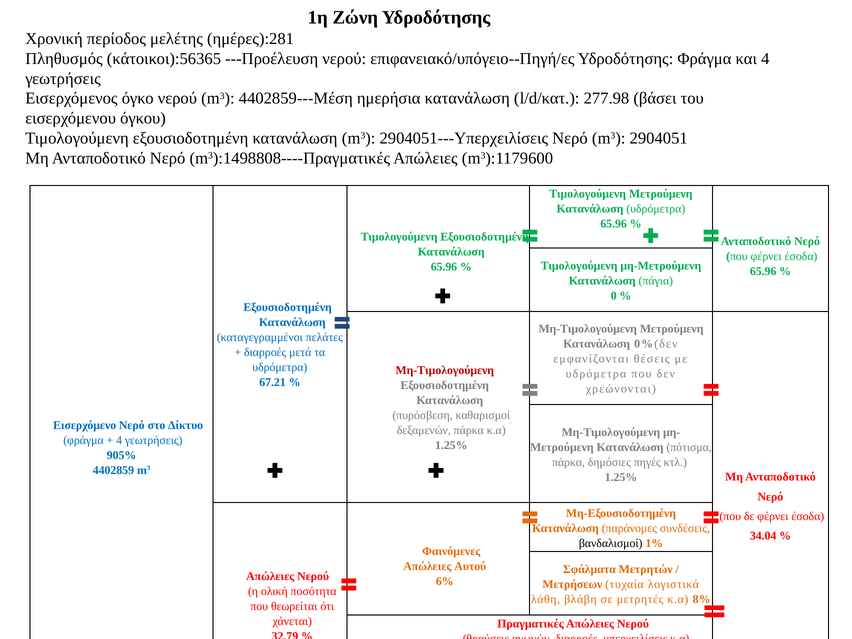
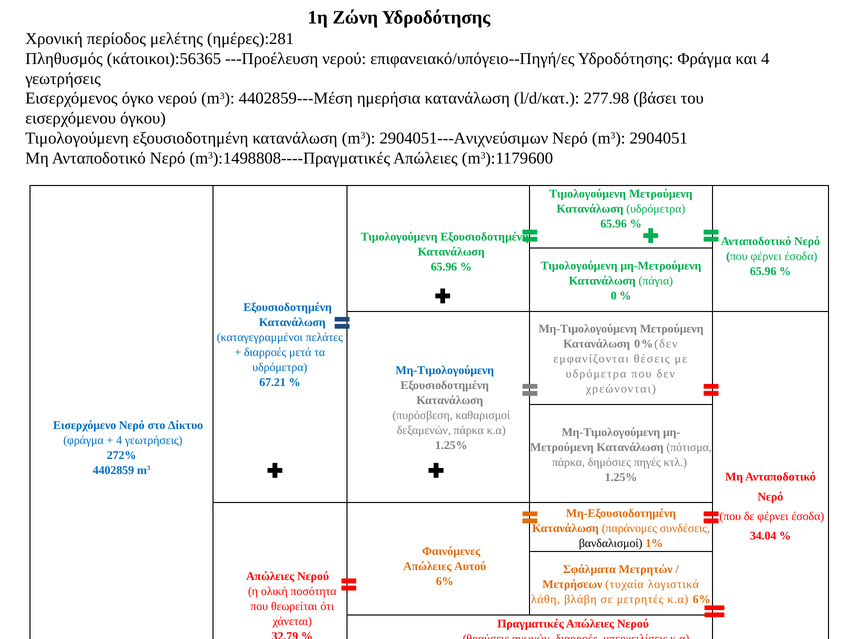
2904051---Υπερχειλίσεις: 2904051---Υπερχειλίσεις -> 2904051---Ανιχνεύσιμων
Μη-Τιμολογούμενη at (445, 371) colour: red -> blue
905%: 905% -> 272%
κ.α 8%: 8% -> 6%
